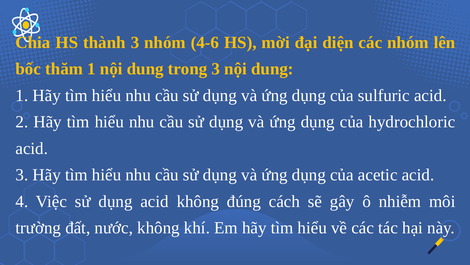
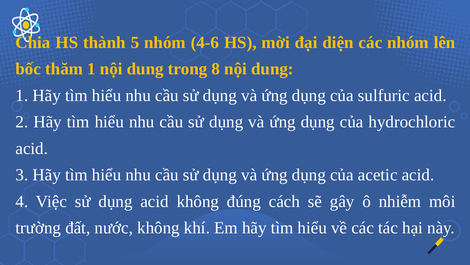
thành 3: 3 -> 5
trong 3: 3 -> 8
